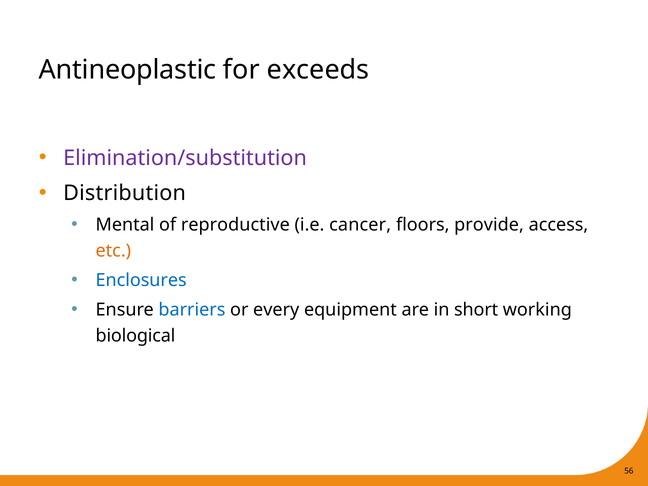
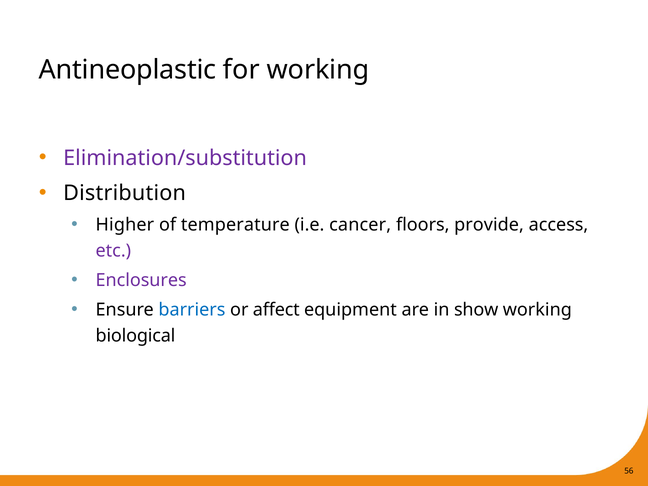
for exceeds: exceeds -> working
Mental: Mental -> Higher
reproductive: reproductive -> temperature
etc colour: orange -> purple
Enclosures colour: blue -> purple
every: every -> affect
short: short -> show
